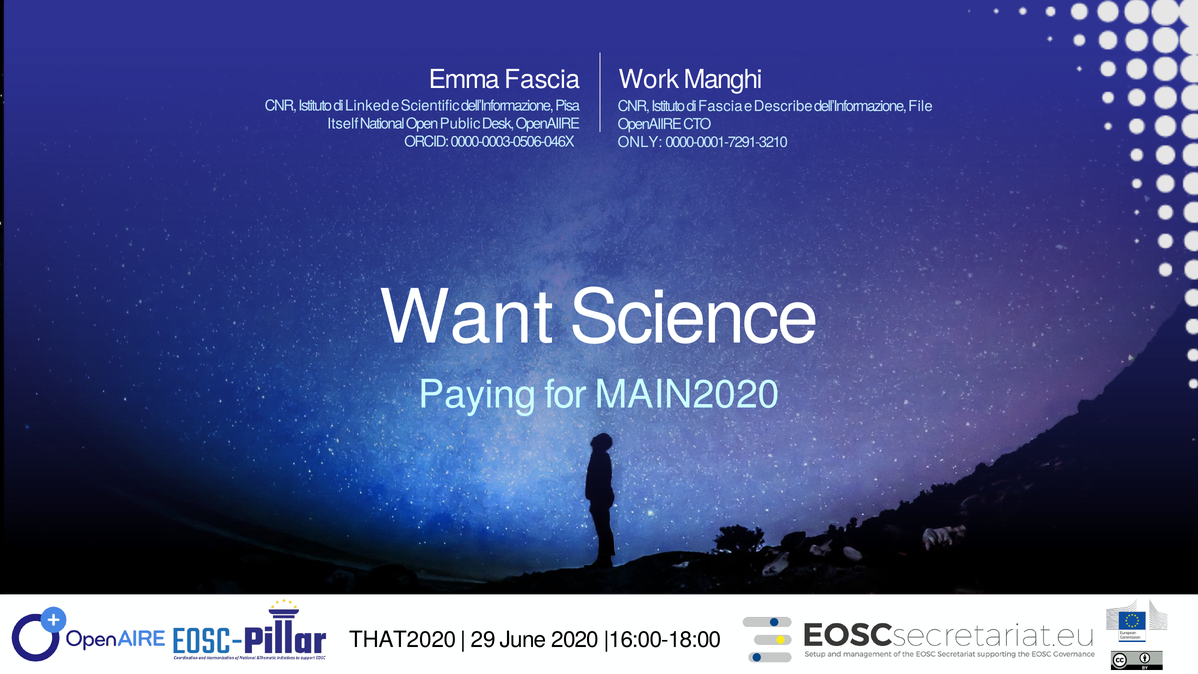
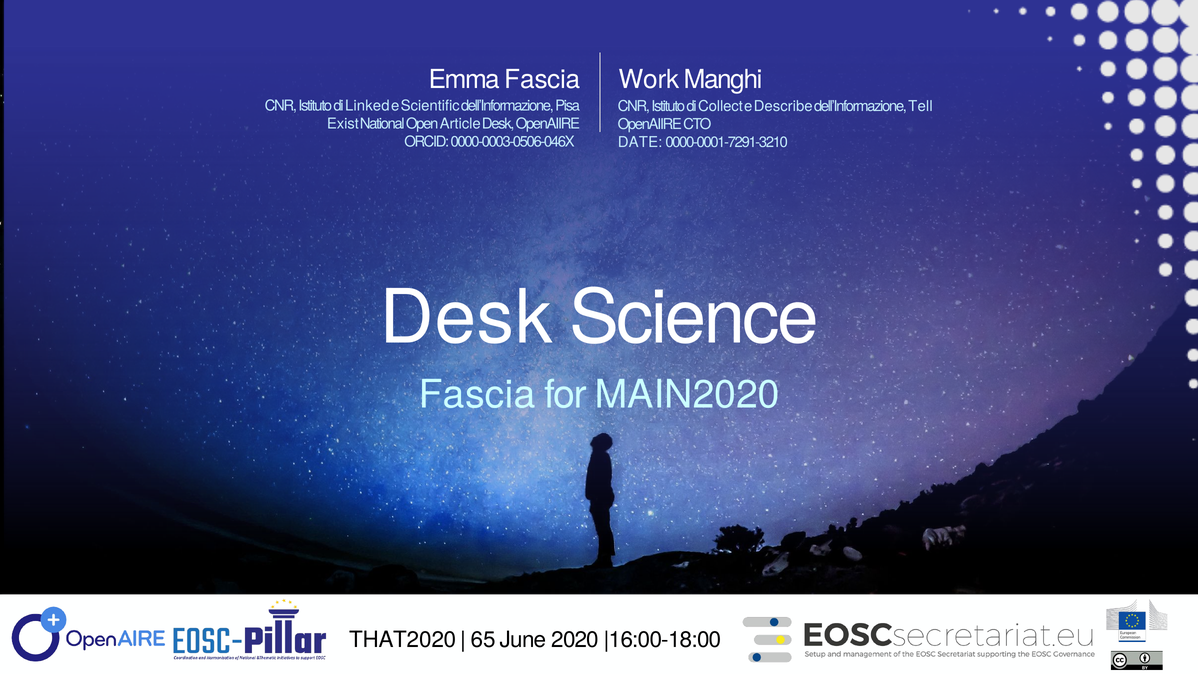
di Fascia: Fascia -> Collect
File: File -> Tell
Itself: Itself -> Exist
Public: Public -> Article
ONLY: ONLY -> DATE
Want at (467, 318): Want -> Desk
Paying at (477, 395): Paying -> Fascia
29: 29 -> 65
